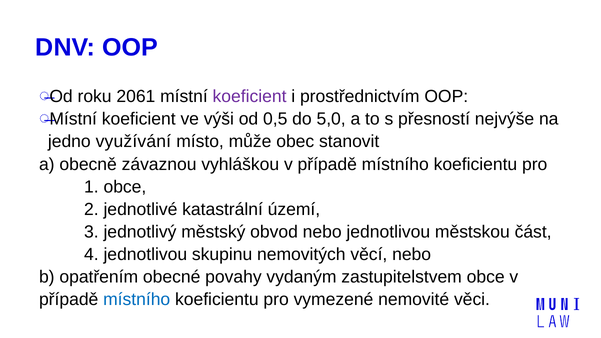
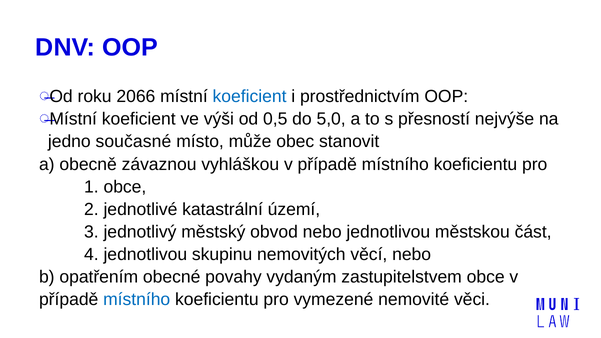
2061: 2061 -> 2066
koeficient at (250, 97) colour: purple -> blue
využívání: využívání -> současné
